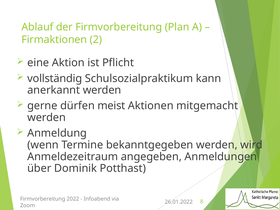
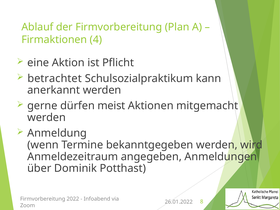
2: 2 -> 4
vollständig: vollständig -> betrachtet
